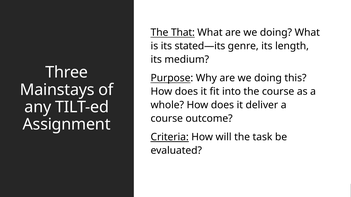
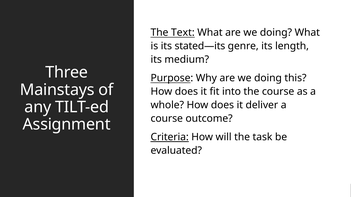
That: That -> Text
